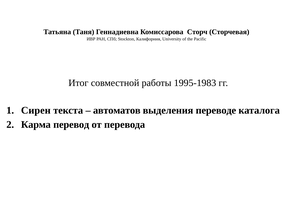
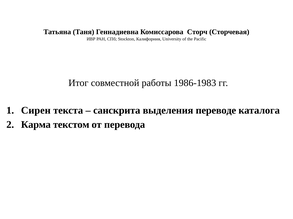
1995-1983: 1995-1983 -> 1986-1983
автоматов: автоматов -> санскрита
перевод: перевод -> текстом
